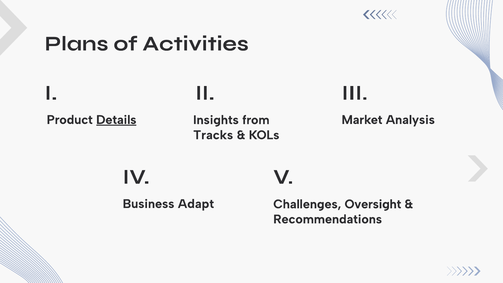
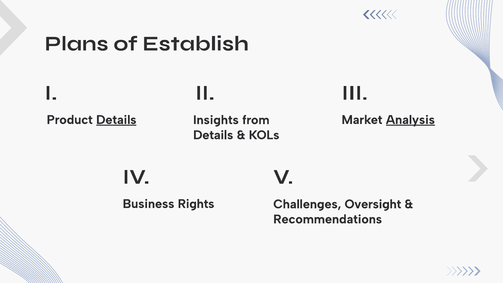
Activities: Activities -> Establish
Analysis underline: none -> present
Tracks at (213, 135): Tracks -> Details
Adapt: Adapt -> Rights
